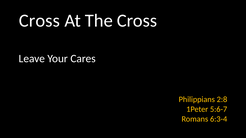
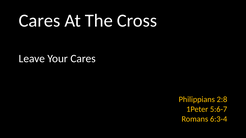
Cross at (39, 21): Cross -> Cares
